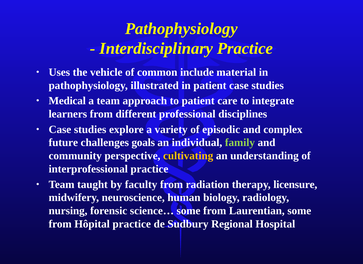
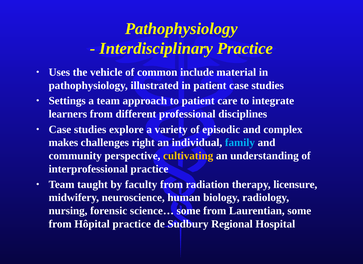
Medical: Medical -> Settings
future: future -> makes
goals: goals -> right
family colour: light green -> light blue
